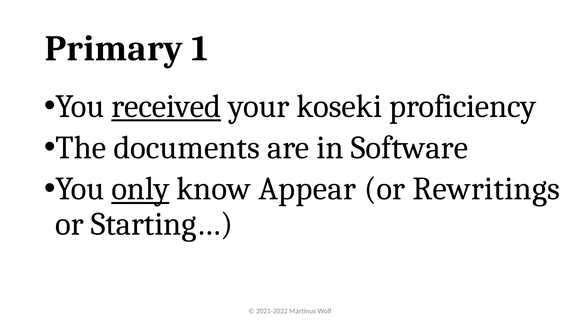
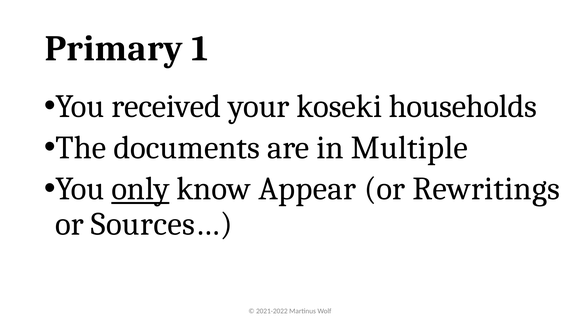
received underline: present -> none
proficiency: proficiency -> households
Software: Software -> Multiple
Starting…: Starting… -> Sources…
